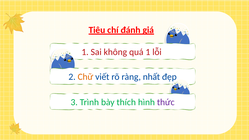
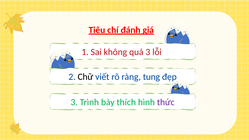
quá 1: 1 -> 3
Chữ colour: orange -> black
nhất: nhất -> tung
